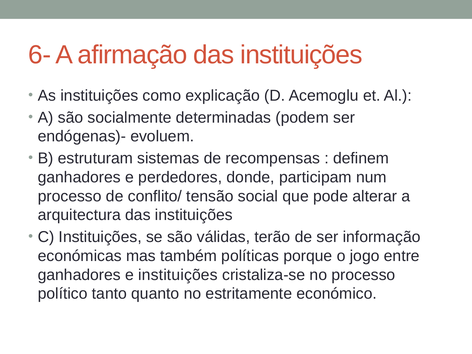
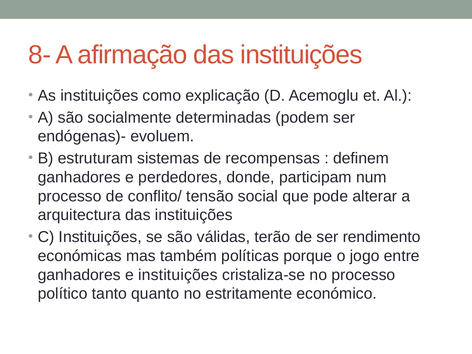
6-: 6- -> 8-
informação: informação -> rendimento
